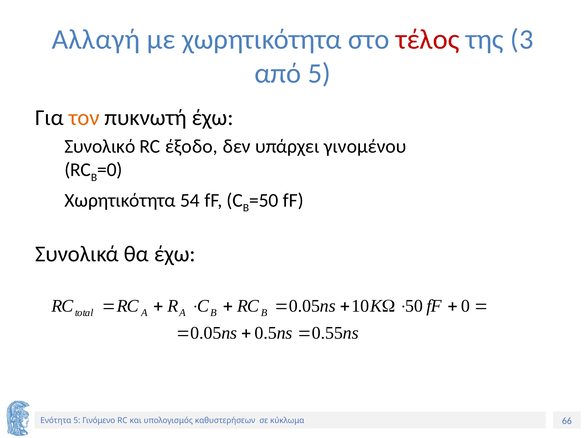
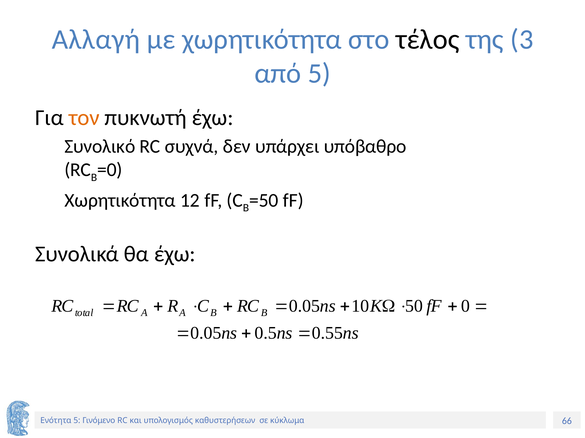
τέλος colour: red -> black
έξοδο: έξοδο -> συχνά
γινομένου: γινομένου -> υπόβαθρο
54: 54 -> 12
